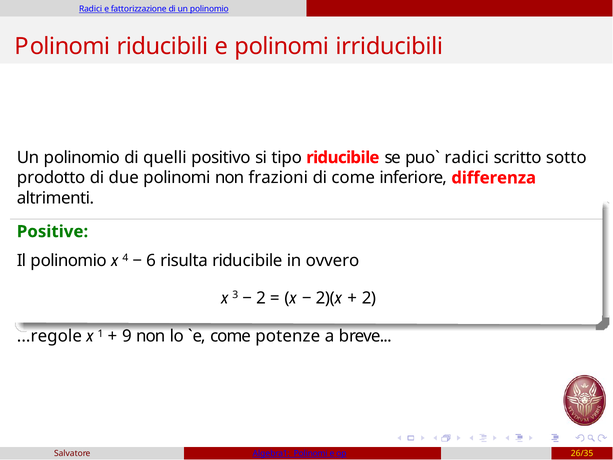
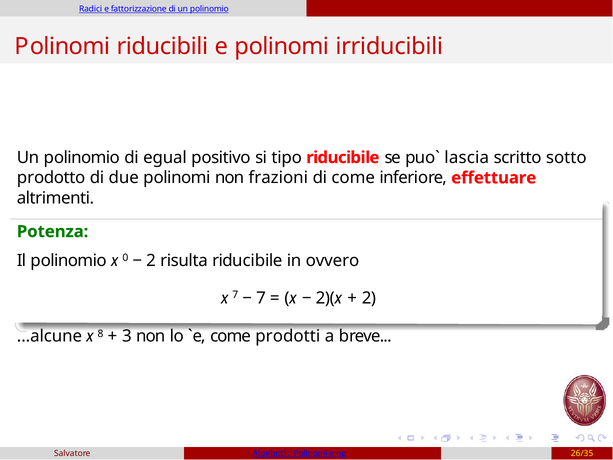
quelli: quelli -> egual
radici at (467, 158): radici -> lascia
differenza: differenza -> effettuare
Positive: Positive -> Potenza
4: 4 -> 0
6 at (151, 261): 6 -> 2
x 3: 3 -> 7
2 at (261, 298): 2 -> 7
...regole: ...regole -> ...alcune
1: 1 -> 8
9: 9 -> 3
potenze: potenze -> prodotti
